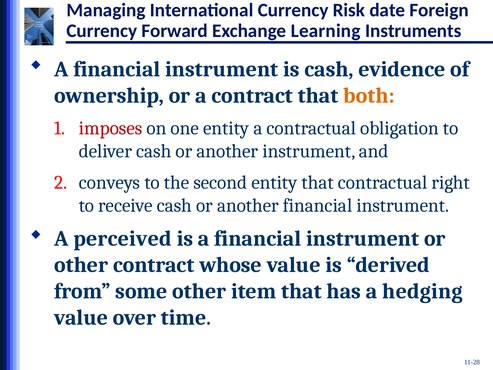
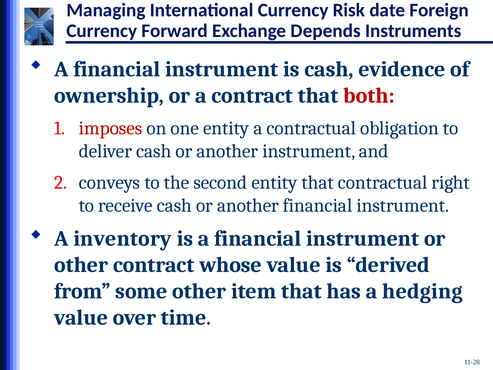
Learning: Learning -> Depends
both colour: orange -> red
perceived: perceived -> inventory
